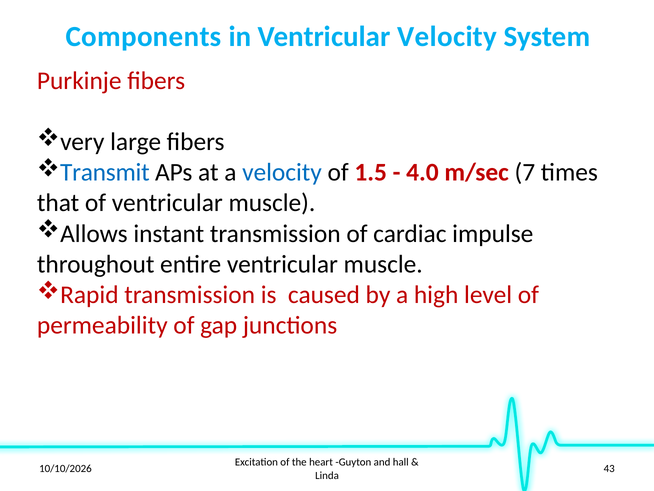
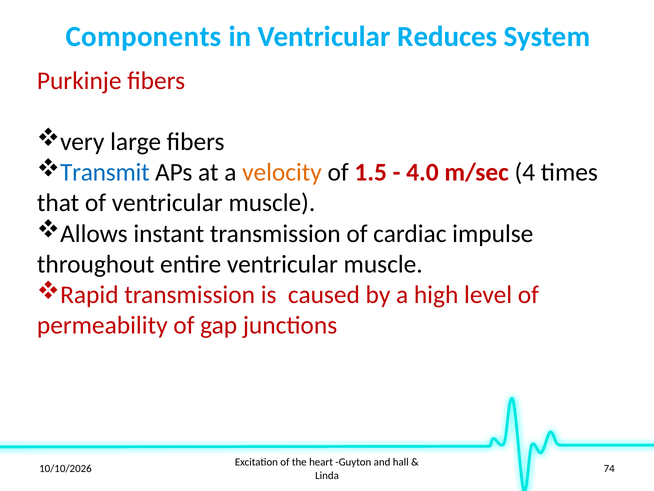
Ventricular Velocity: Velocity -> Reduces
velocity at (282, 172) colour: blue -> orange
7: 7 -> 4
43: 43 -> 74
